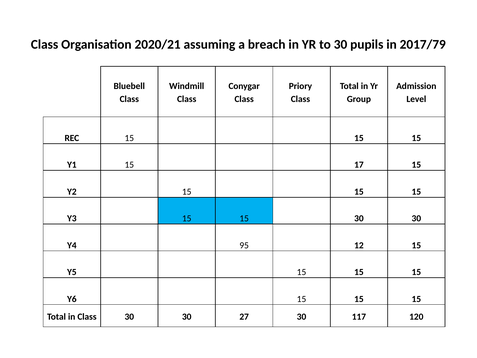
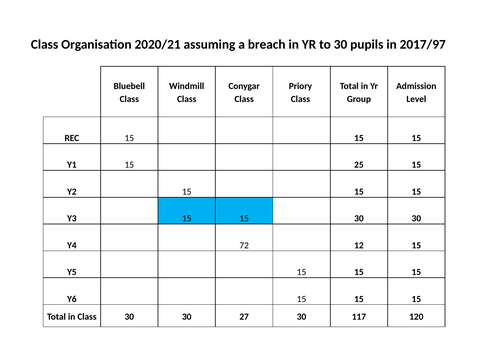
2017/79: 2017/79 -> 2017/97
17: 17 -> 25
95: 95 -> 72
